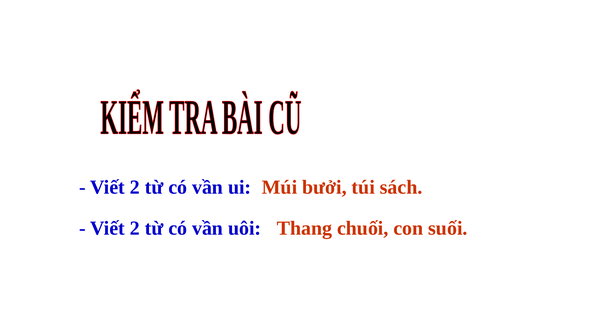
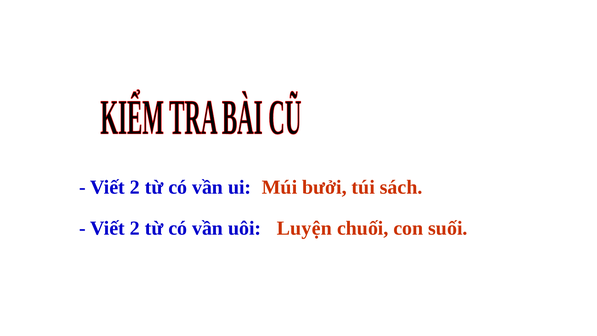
Thang: Thang -> Luyện
